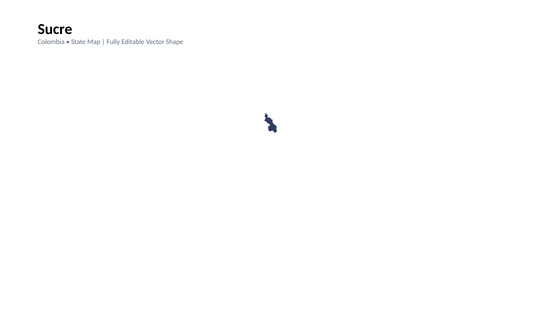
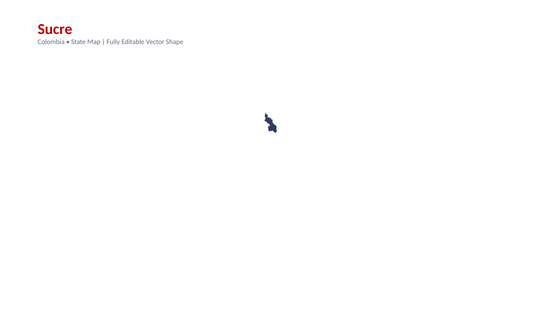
Sucre colour: black -> red
